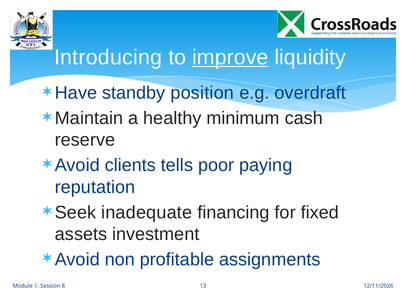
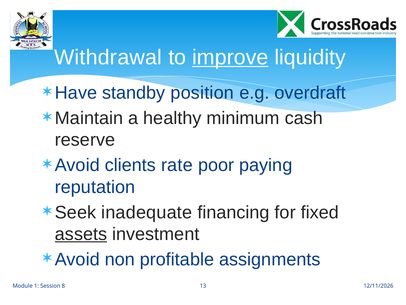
Introducing: Introducing -> Withdrawal
tells: tells -> rate
assets underline: none -> present
